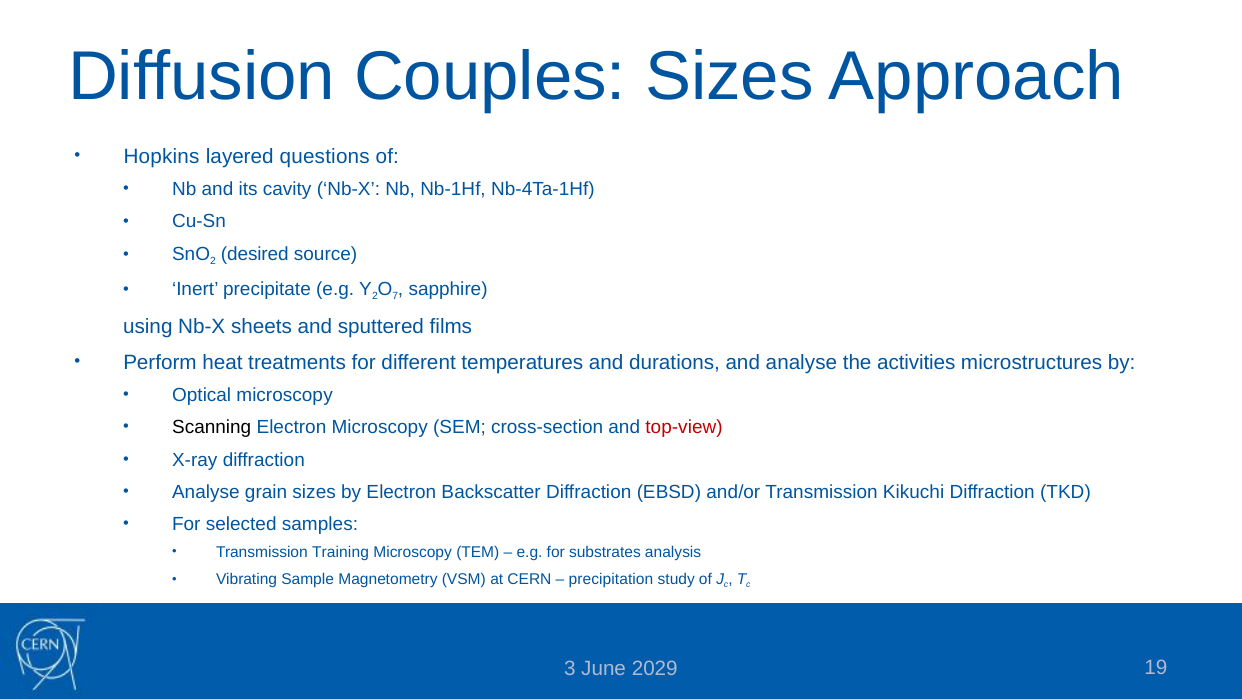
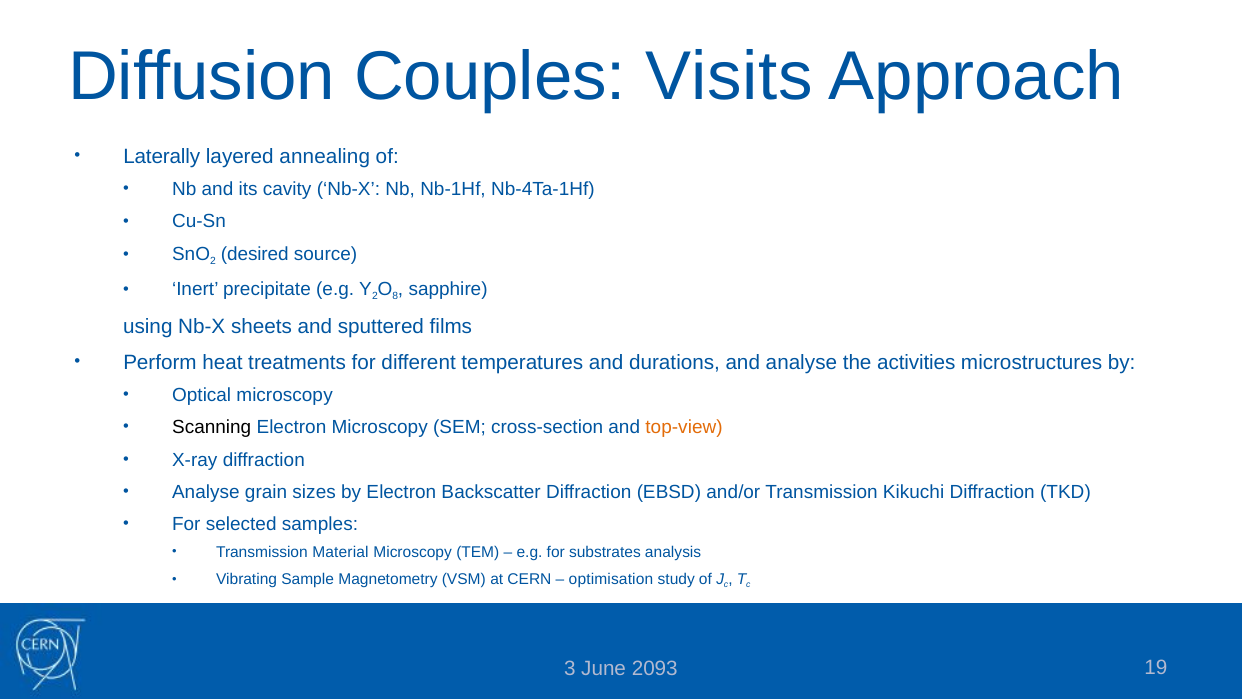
Couples Sizes: Sizes -> Visits
Hopkins: Hopkins -> Laterally
questions: questions -> annealing
7: 7 -> 8
top-view colour: red -> orange
Training: Training -> Material
precipitation: precipitation -> optimisation
2029: 2029 -> 2093
